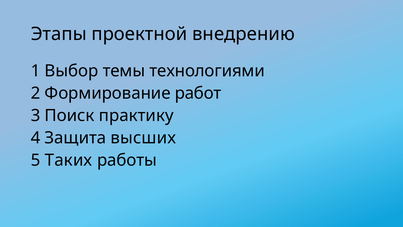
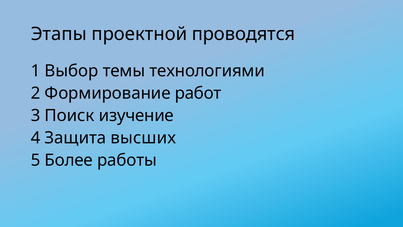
внедрению: внедрению -> проводятся
практику: практику -> изучение
Таких: Таких -> Более
